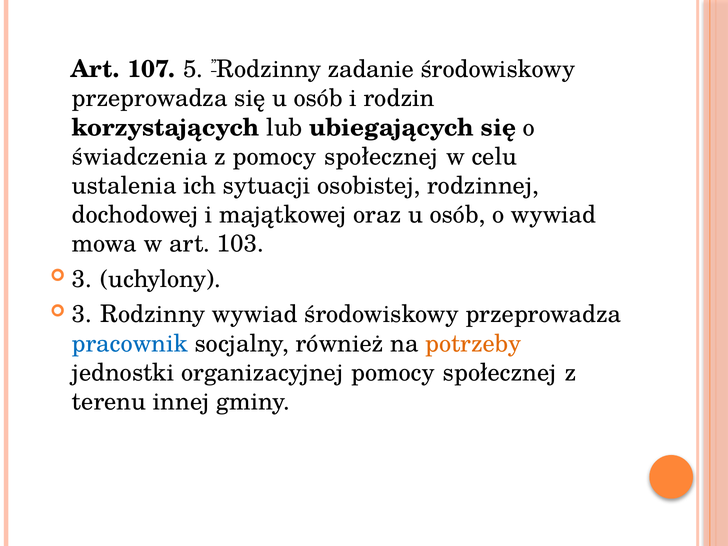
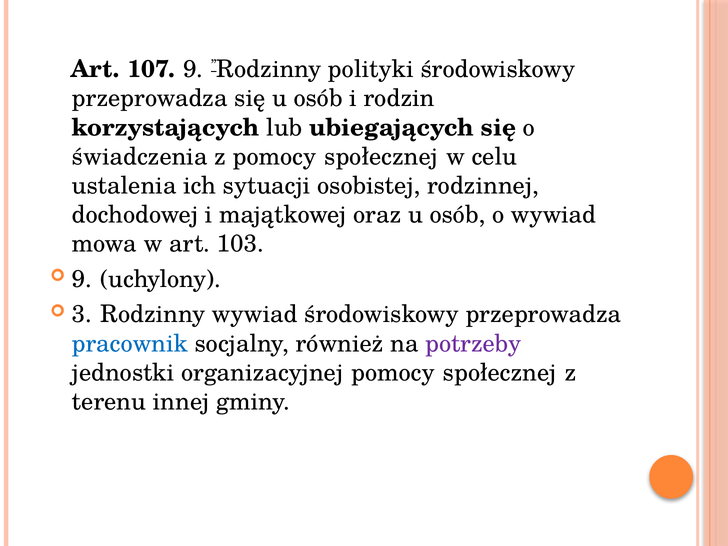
107 5: 5 -> 9
zadanie: zadanie -> polityki
3 at (82, 279): 3 -> 9
potrzeby colour: orange -> purple
